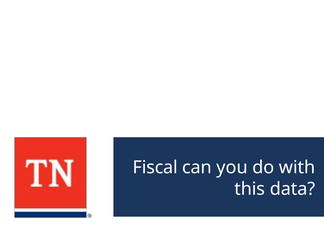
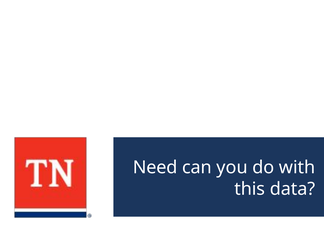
Fiscal: Fiscal -> Need
